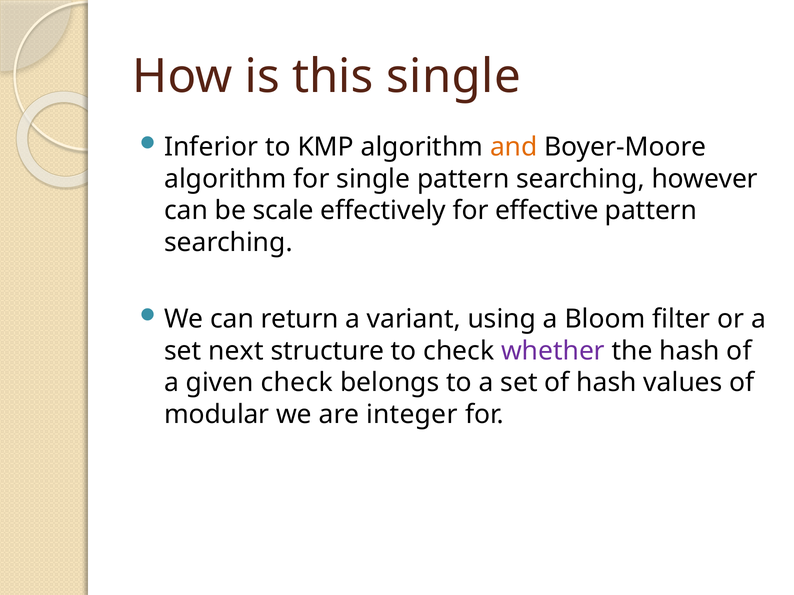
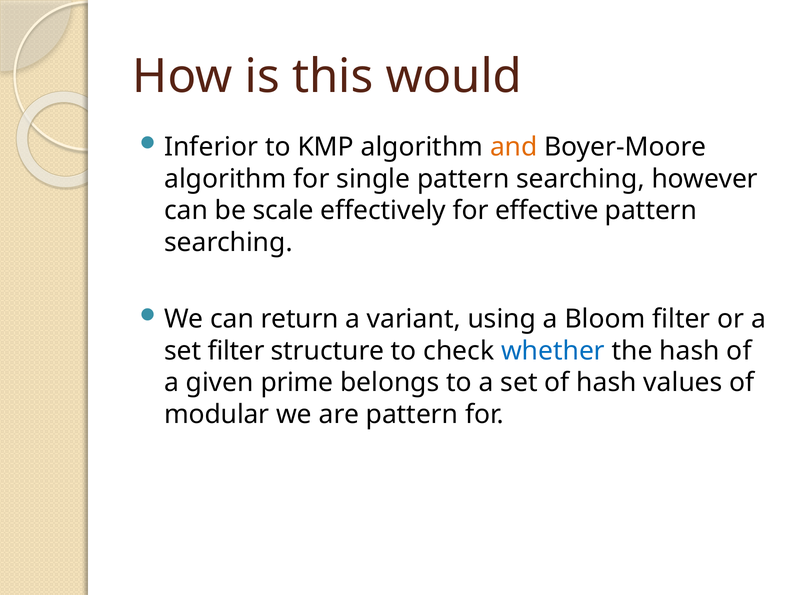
this single: single -> would
set next: next -> filter
whether colour: purple -> blue
given check: check -> prime
are integer: integer -> pattern
